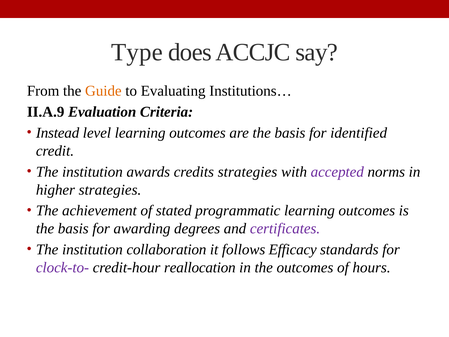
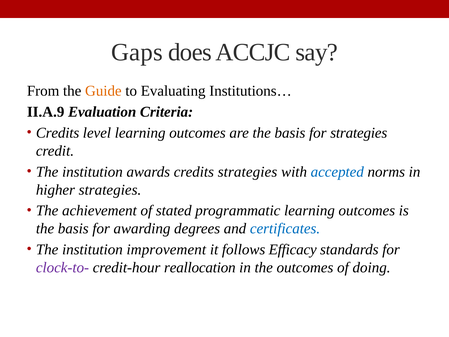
Type: Type -> Gaps
Instead at (58, 133): Instead -> Credits
for identified: identified -> strategies
accepted colour: purple -> blue
certificates colour: purple -> blue
collaboration: collaboration -> improvement
hours: hours -> doing
